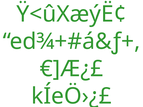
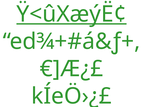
Ÿ<ûXæýË¢ underline: none -> present
